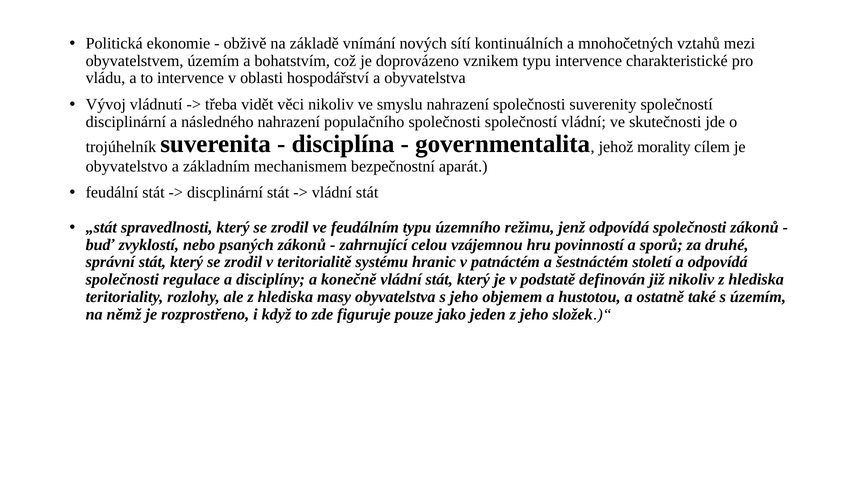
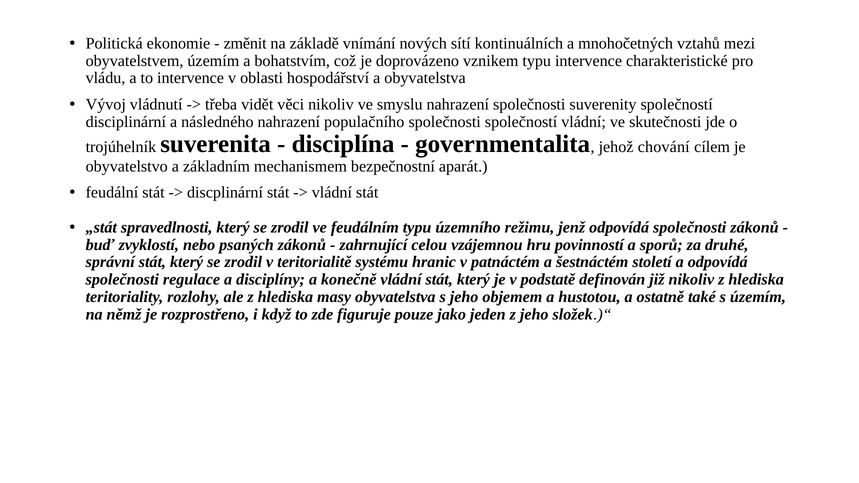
obživě: obživě -> změnit
morality: morality -> chování
